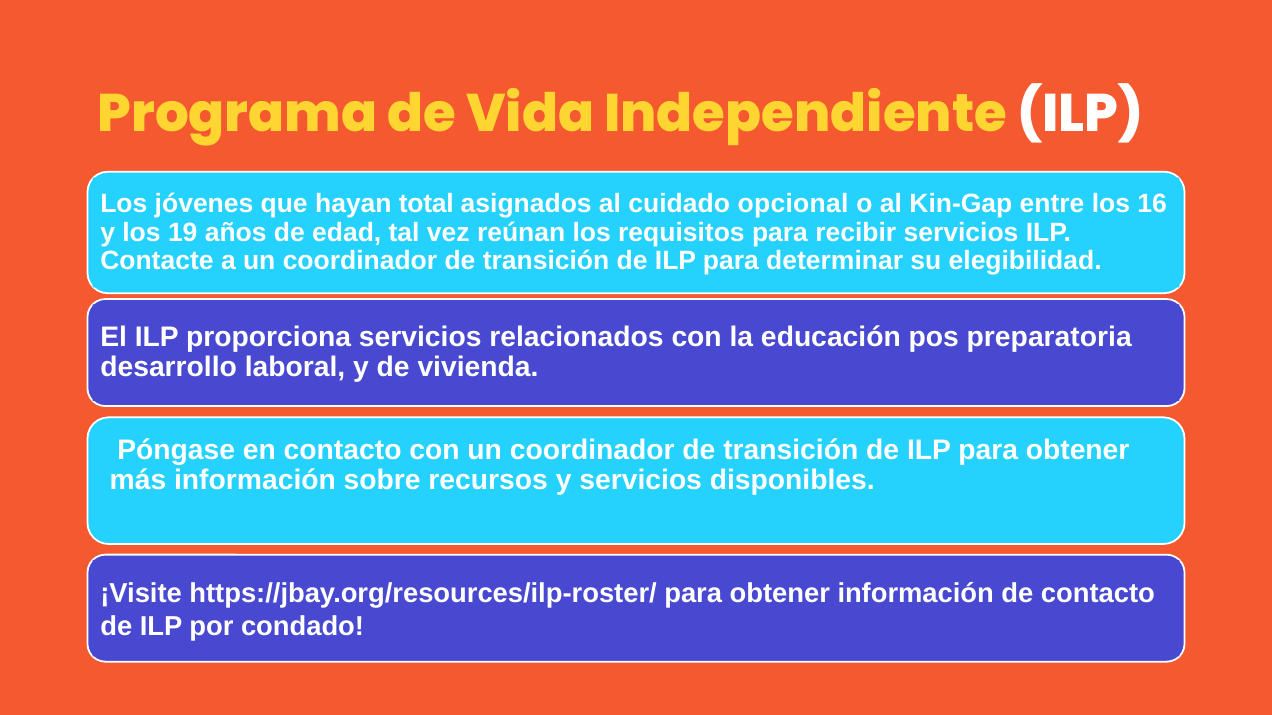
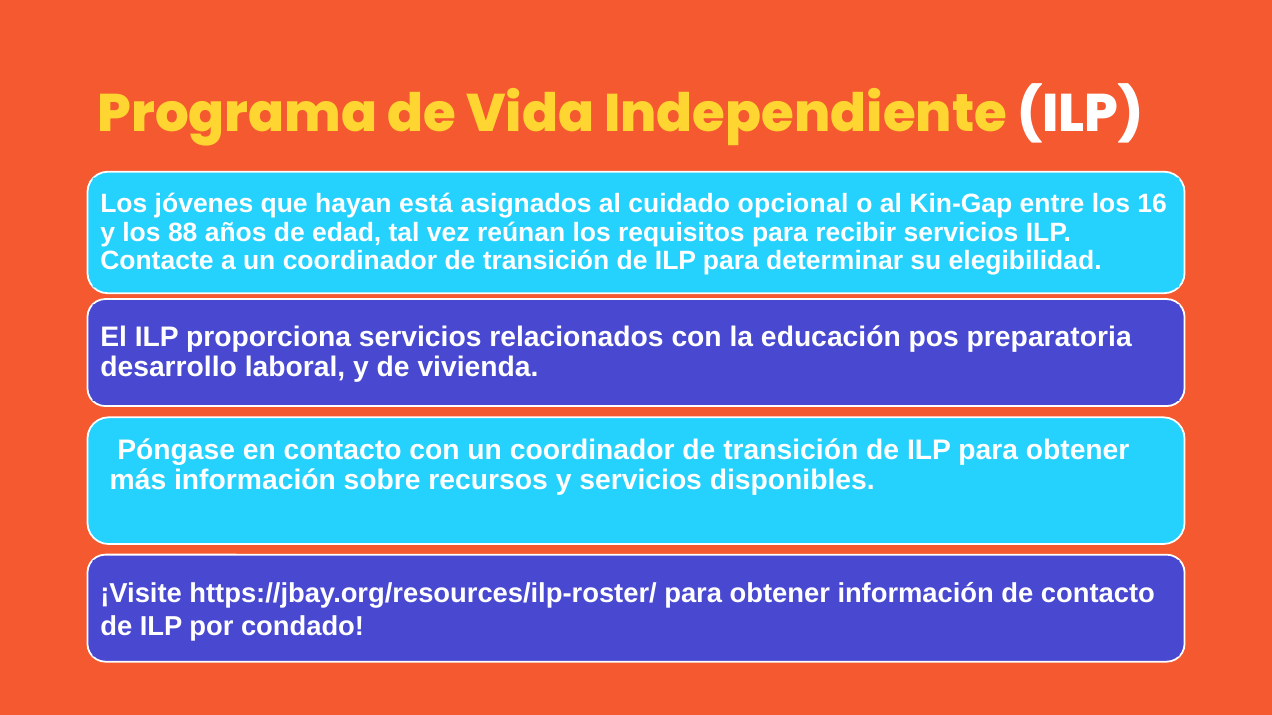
total: total -> está
19: 19 -> 88
